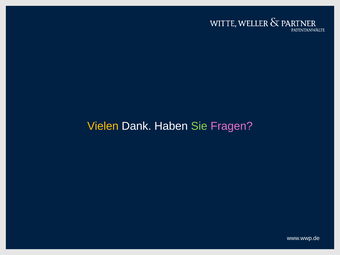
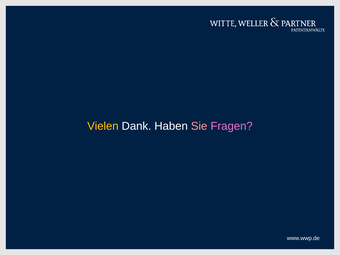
Sie colour: light green -> pink
